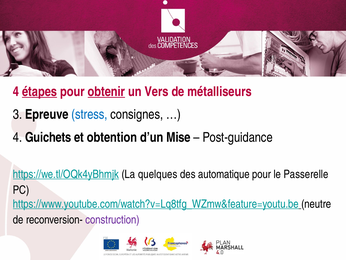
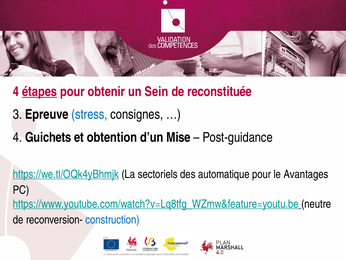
obtenir underline: present -> none
Vers: Vers -> Sein
métalliseurs: métalliseurs -> reconstituée
quelques: quelques -> sectoriels
Passerelle: Passerelle -> Avantages
construction colour: purple -> blue
